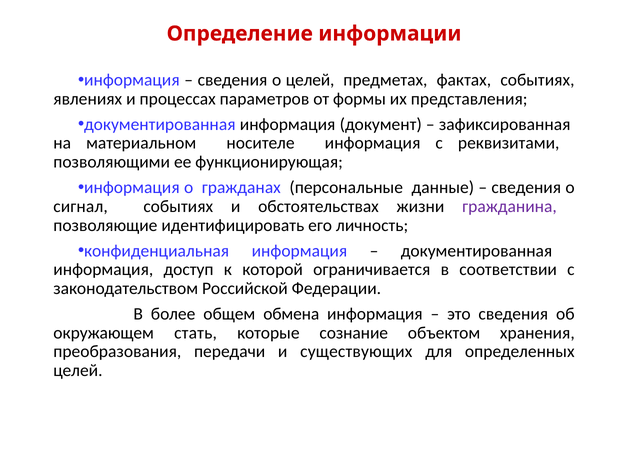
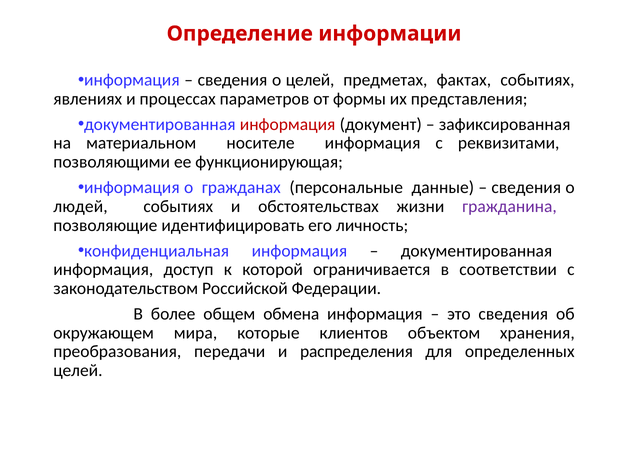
информация at (288, 124) colour: black -> red
сигнал: сигнал -> людей
стать: стать -> мира
сознание: сознание -> клиентов
существующих: существующих -> распределения
